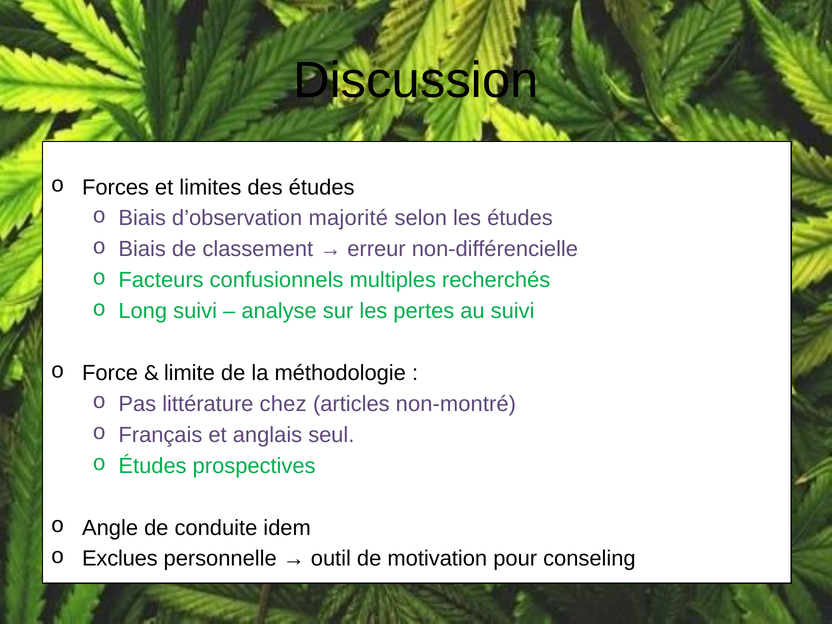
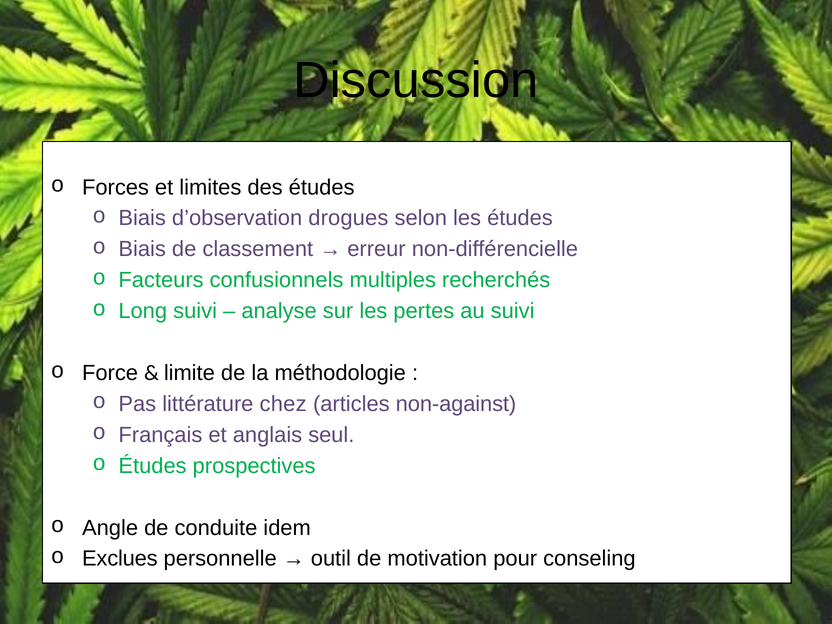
majorité: majorité -> drogues
non-montré: non-montré -> non-against
